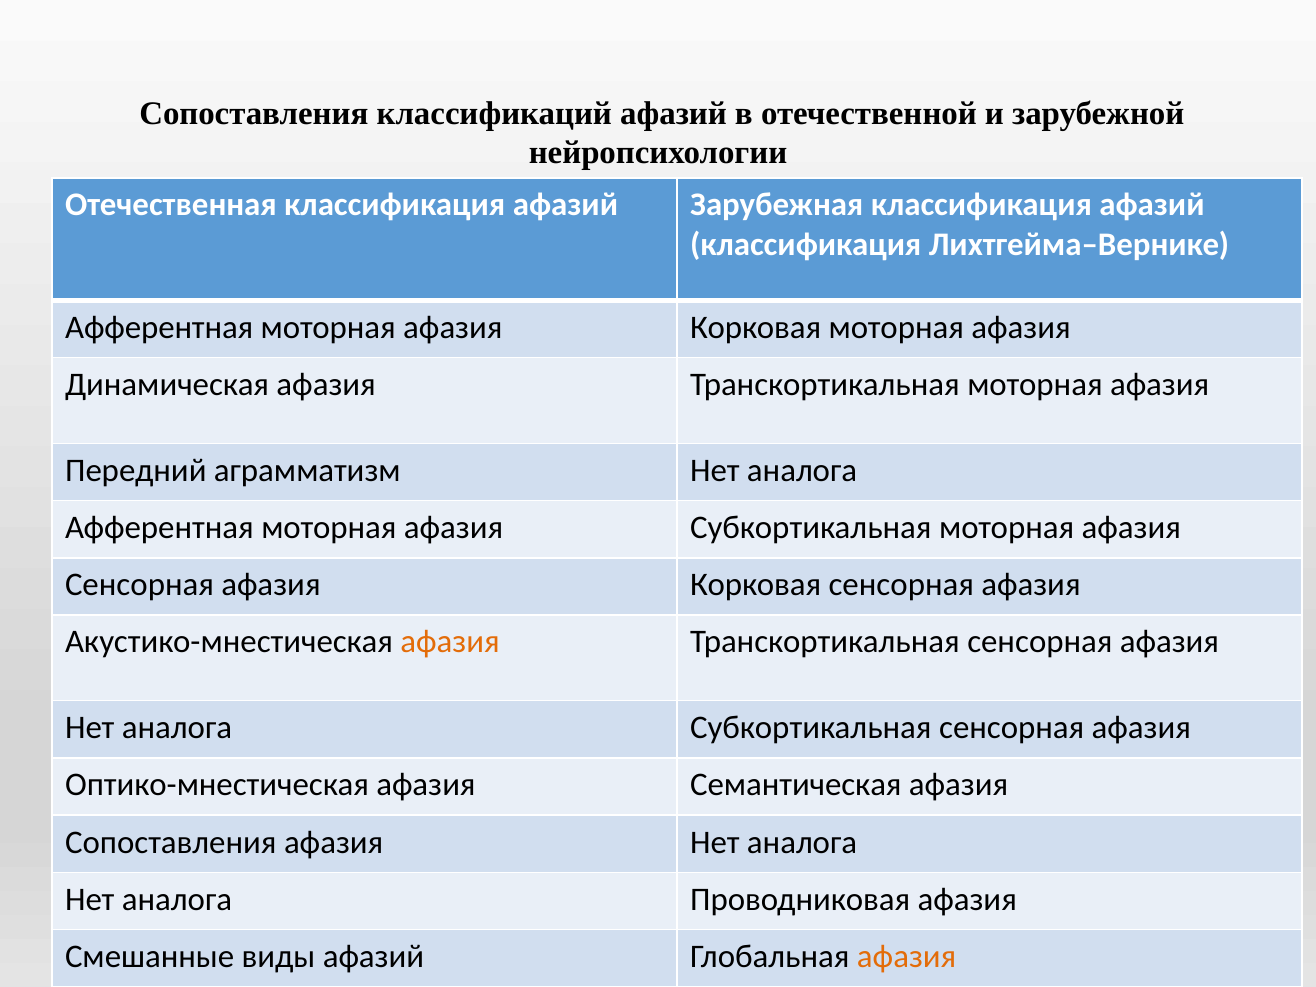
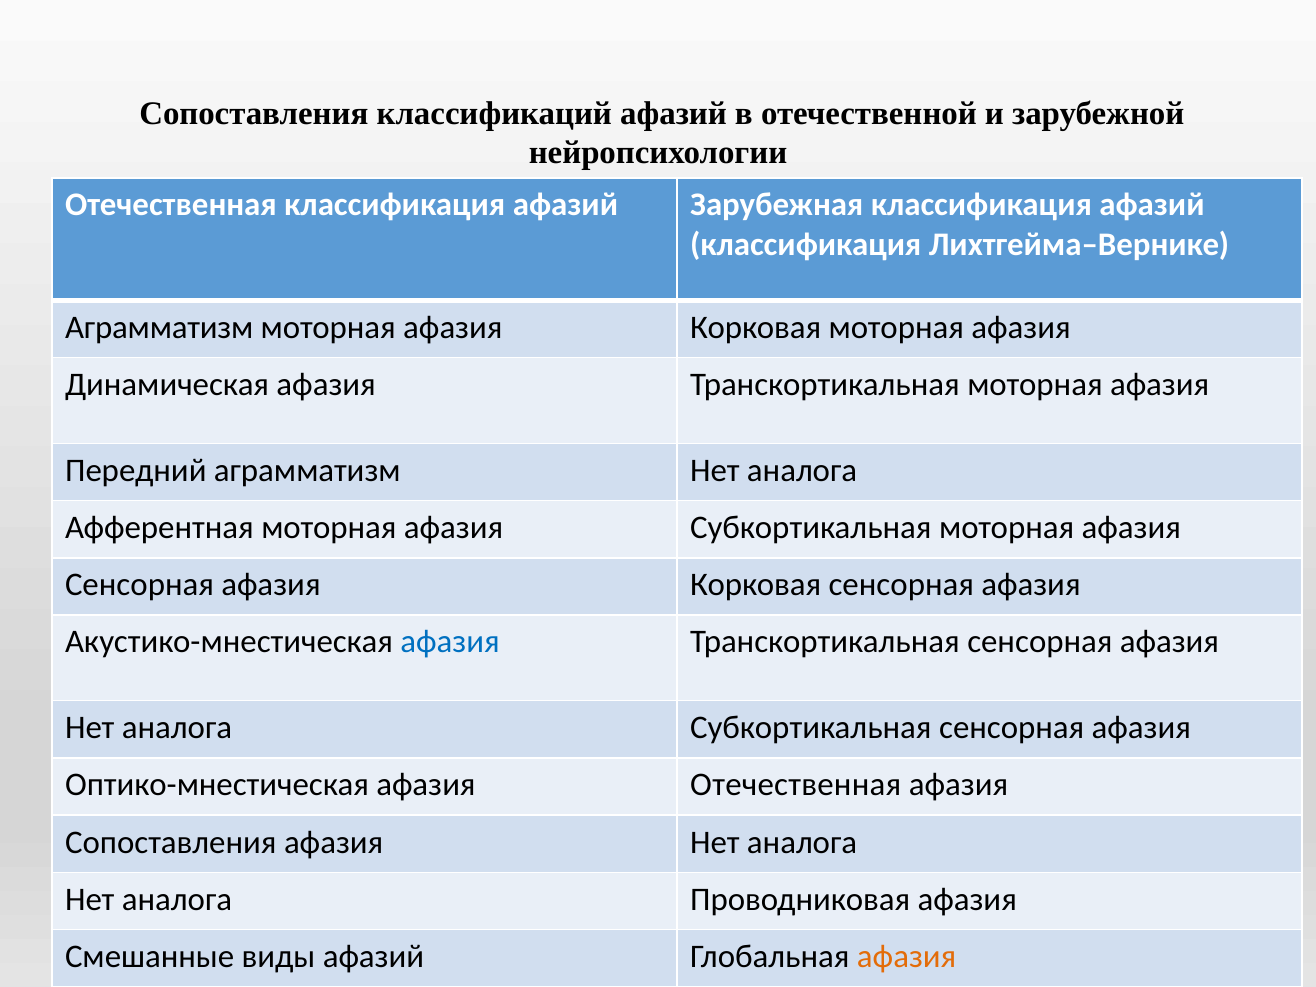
Афферентная at (159, 327): Афферентная -> Аграмматизм
афазия at (450, 642) colour: orange -> blue
афазия Семантическая: Семантическая -> Отечественная
